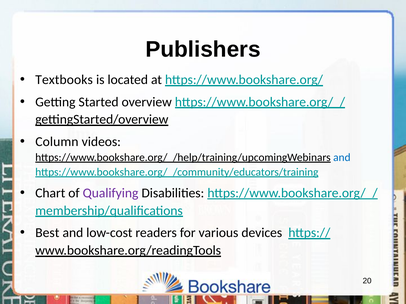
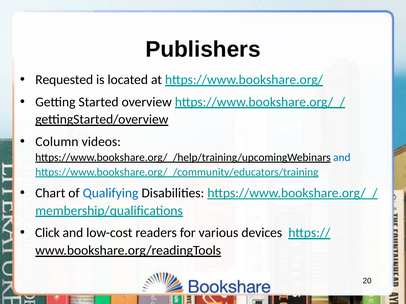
Textbooks: Textbooks -> Requested
Qualifying colour: purple -> blue
Best: Best -> Click
